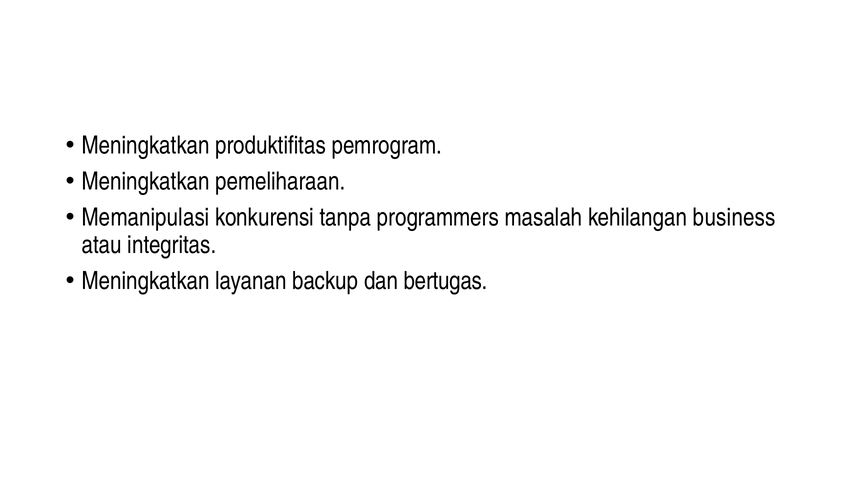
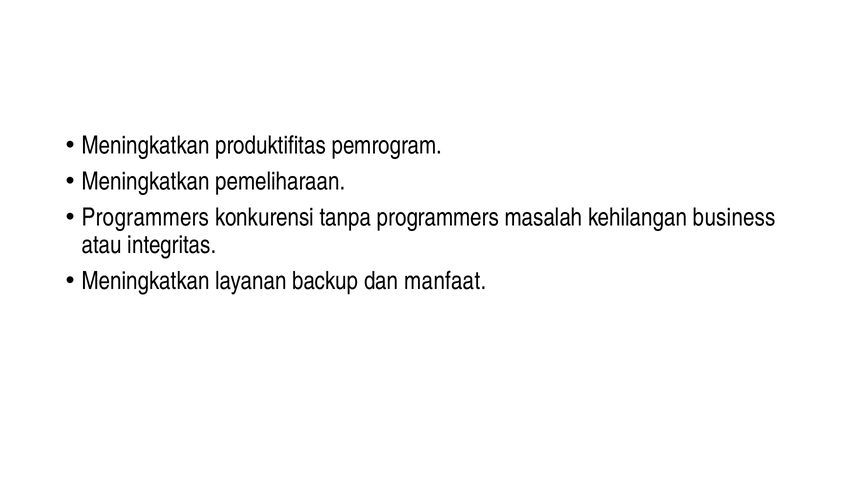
Memanipulasi at (146, 218): Memanipulasi -> Programmers
bertugas: bertugas -> manfaat
